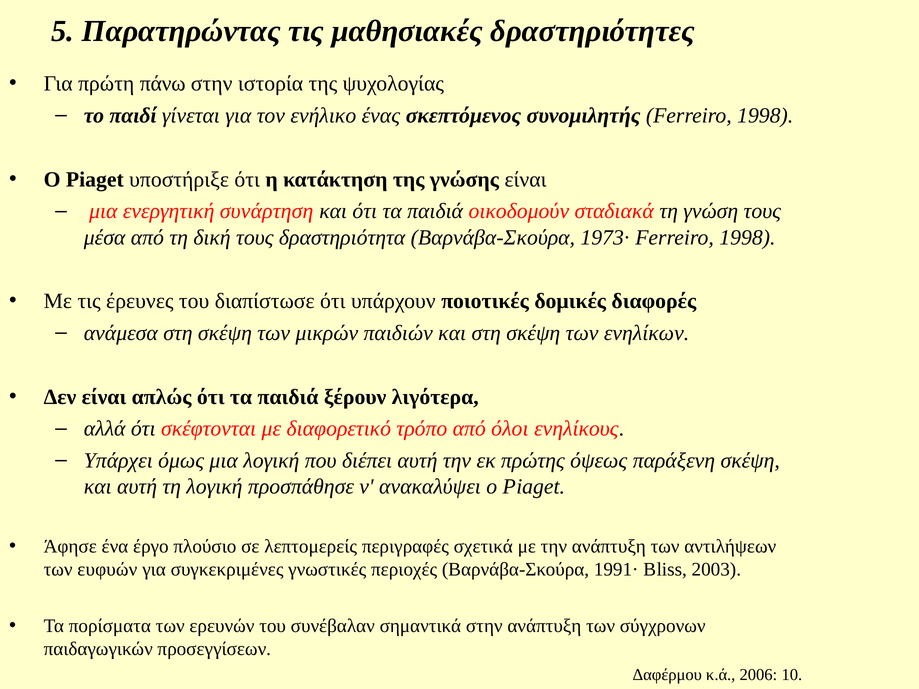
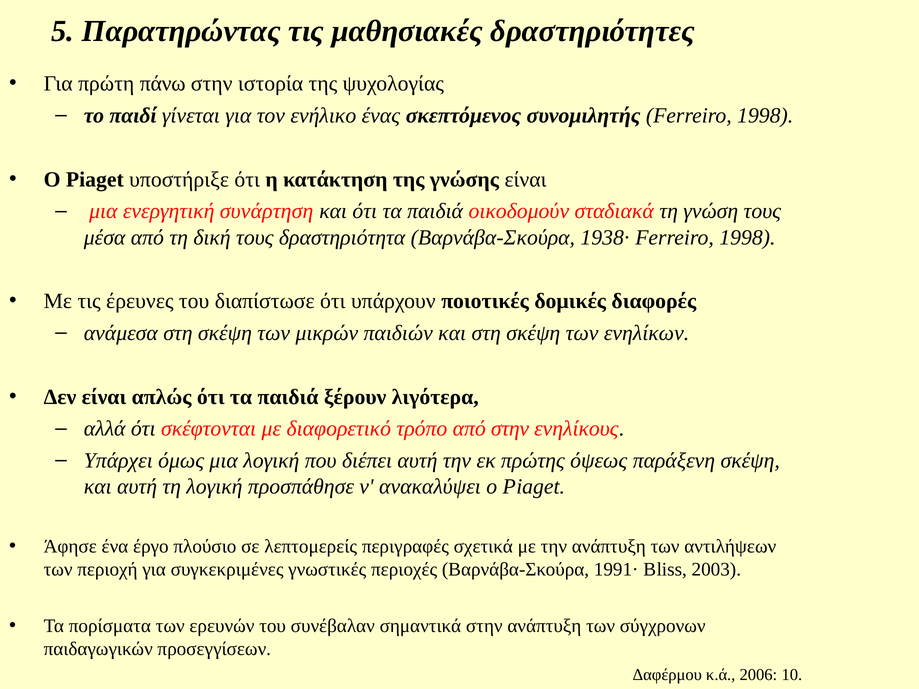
1973·: 1973· -> 1938·
από όλοι: όλοι -> στην
ευφυών: ευφυών -> περιοχή
